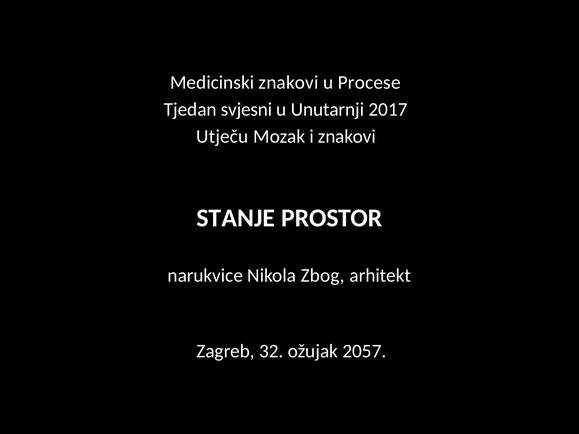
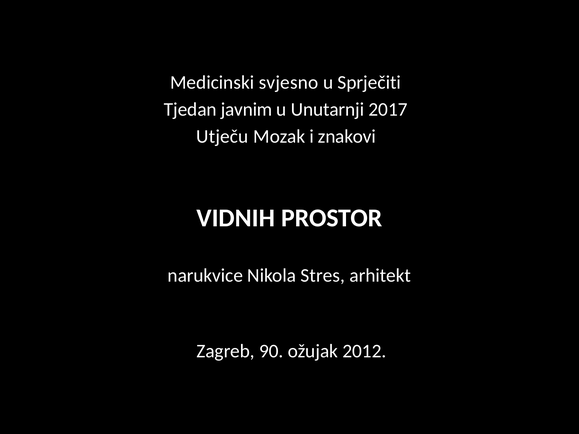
Medicinski znakovi: znakovi -> svjesno
Procese: Procese -> Sprječiti
svjesni: svjesni -> javnim
STANJE: STANJE -> VIDNIH
Zbog: Zbog -> Stres
32: 32 -> 90
2057: 2057 -> 2012
